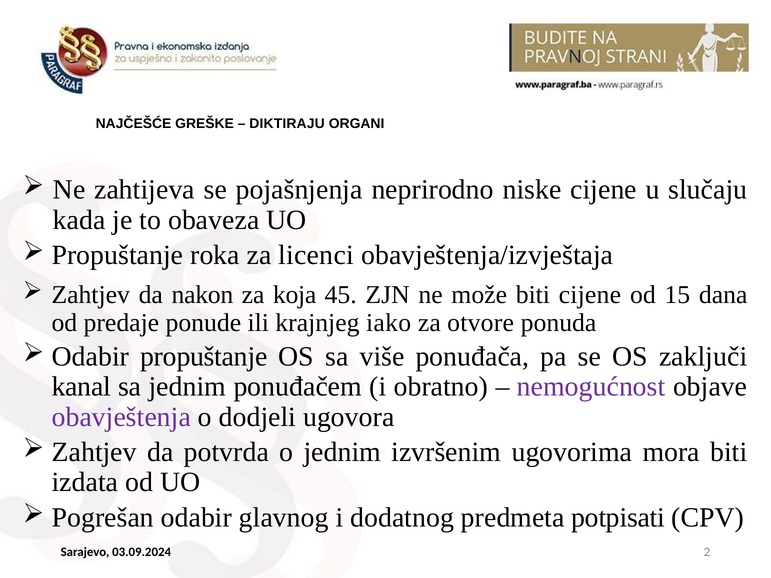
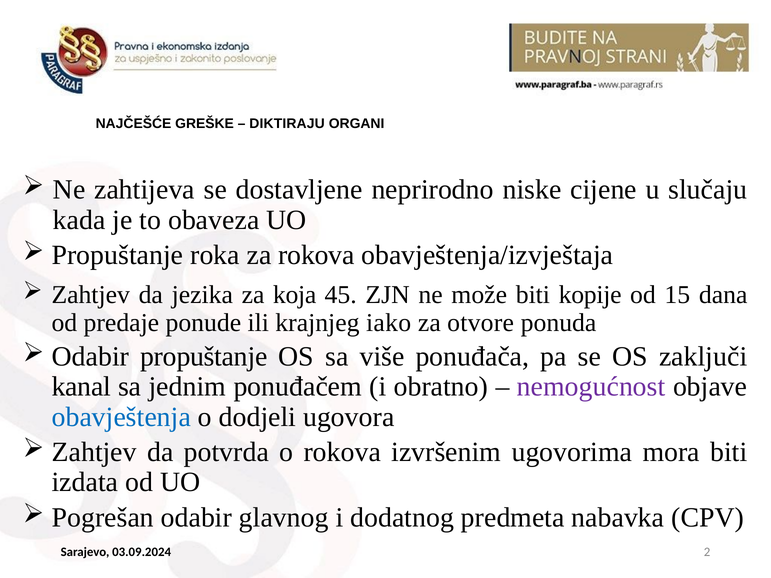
pojašnjenja: pojašnjenja -> dostavljene
za licenci: licenci -> rokova
nakon: nakon -> jezika
biti cijene: cijene -> kopije
obavještenja colour: purple -> blue
o jednim: jednim -> rokova
potpisati: potpisati -> nabavka
